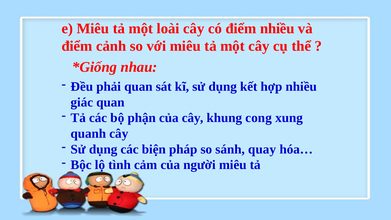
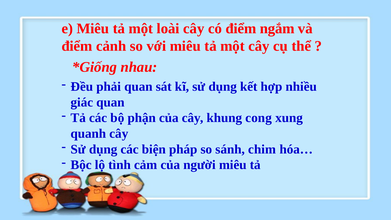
điểm nhiều: nhiều -> ngắm
quay: quay -> chim
